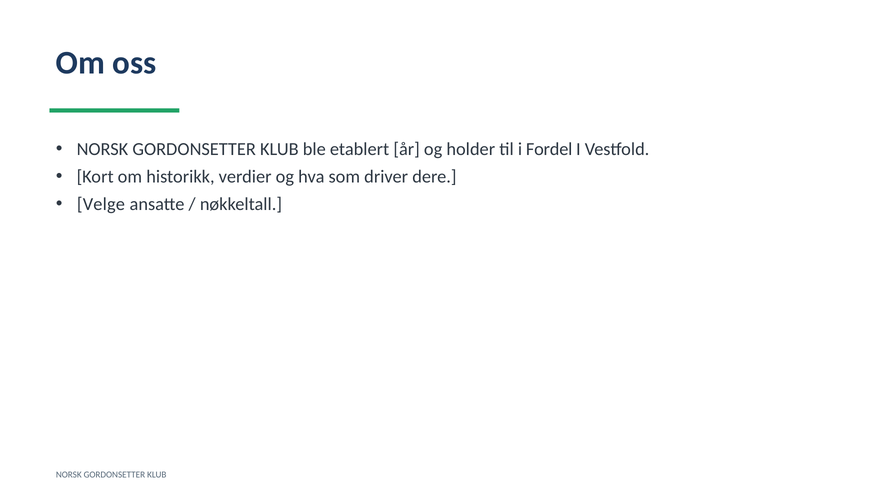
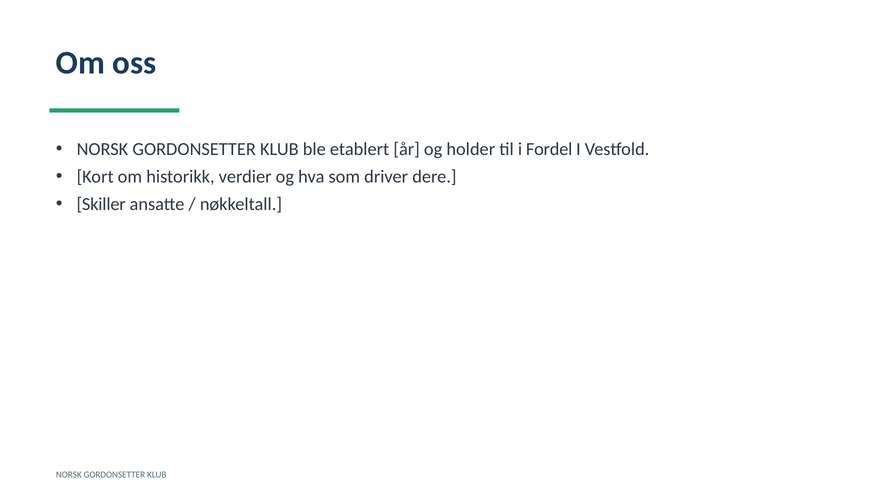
Velge: Velge -> Skiller
